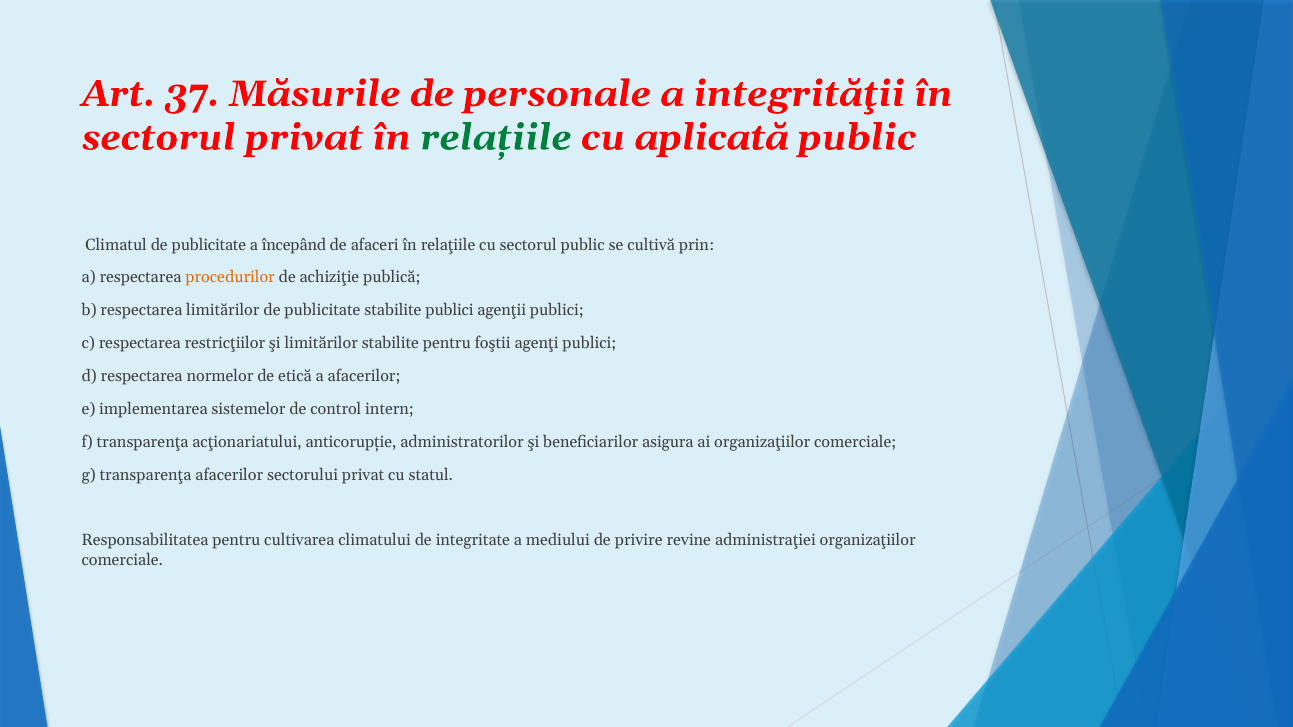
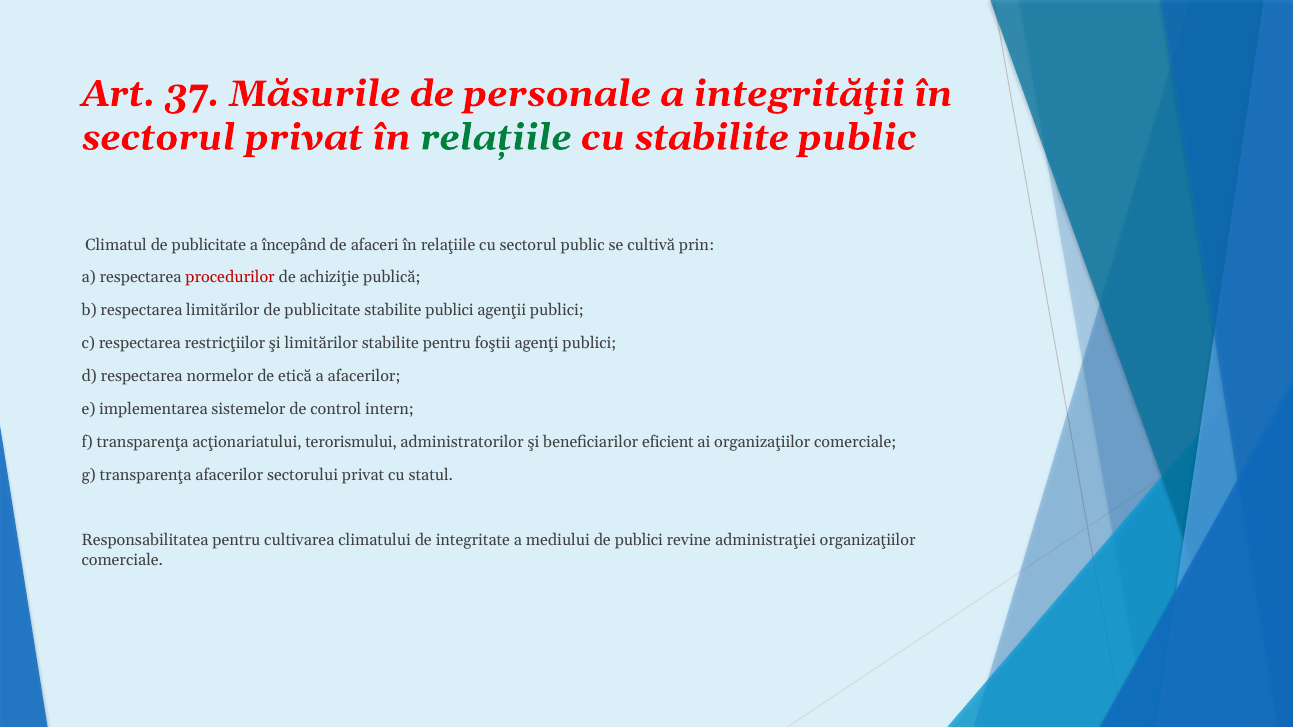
cu aplicată: aplicată -> stabilite
procedurilor colour: orange -> red
anticorupție: anticorupție -> terorismului
asigura: asigura -> eficient
de privire: privire -> publici
